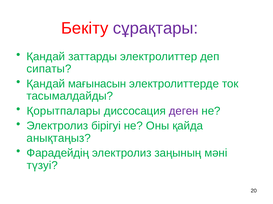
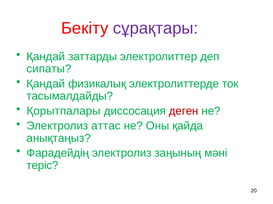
мағынасын: мағынасын -> физикалық
деген colour: purple -> red
бірігуі: бірігуі -> аттас
түзуі: түзуі -> теріс
